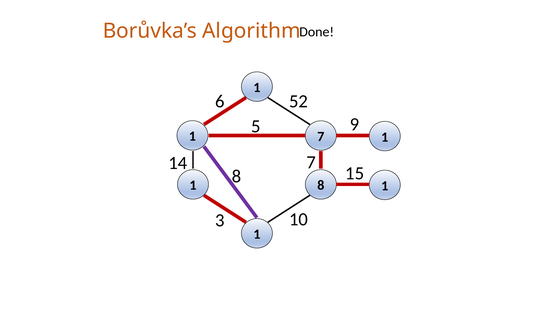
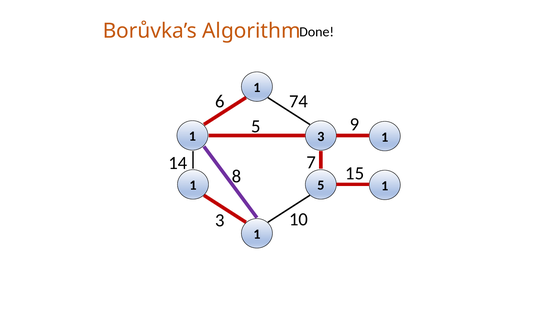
52: 52 -> 74
1 7: 7 -> 3
1 8: 8 -> 5
